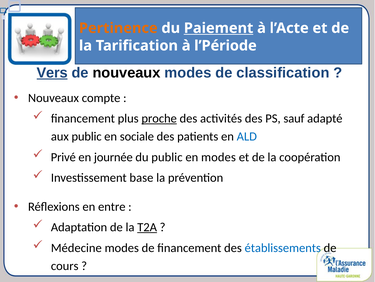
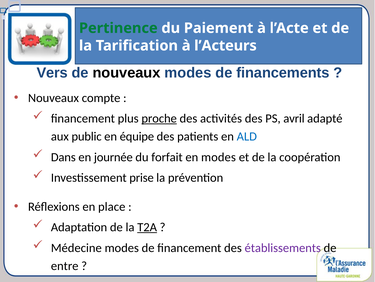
Pertinence colour: orange -> green
Paiement underline: present -> none
l’Période: l’Période -> l’Acteurs
Vers underline: present -> none
classification: classification -> financements
sauf: sauf -> avril
sociale: sociale -> équipe
Privé: Privé -> Dans
du public: public -> forfait
base: base -> prise
entre: entre -> place
établissements colour: blue -> purple
cours: cours -> entre
